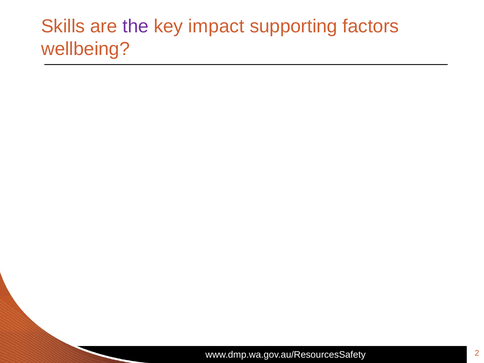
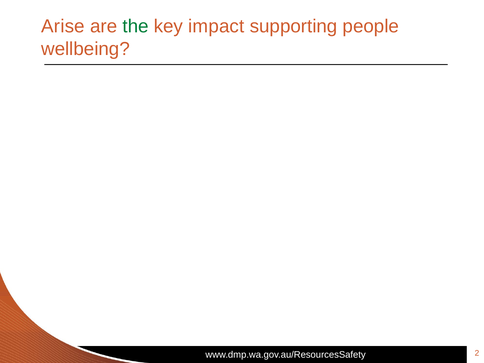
Skills: Skills -> Arise
the colour: purple -> green
factors: factors -> people
